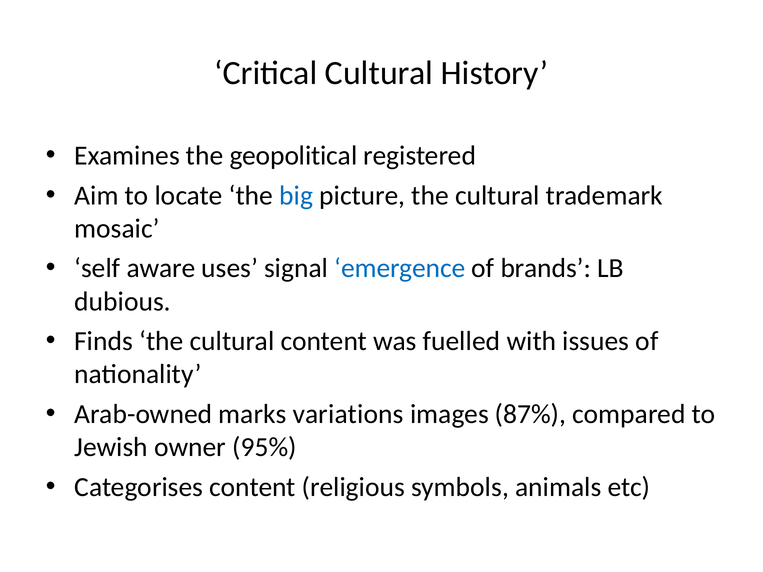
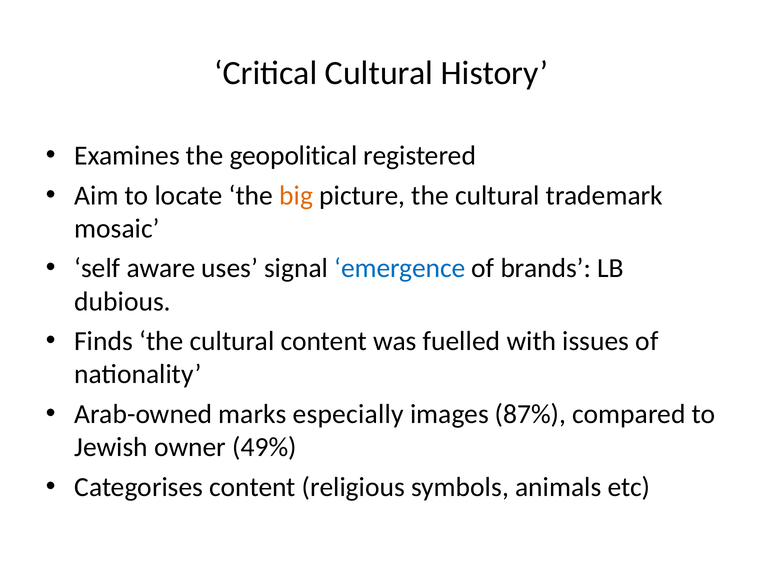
big colour: blue -> orange
variations: variations -> especially
95%: 95% -> 49%
